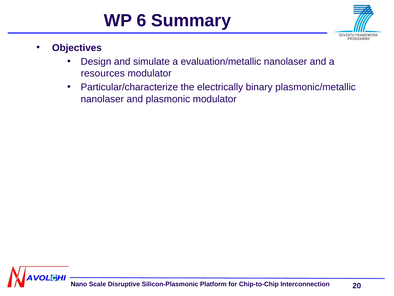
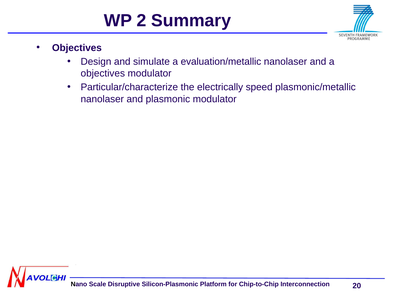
6: 6 -> 2
resources at (103, 73): resources -> objectives
binary: binary -> speed
